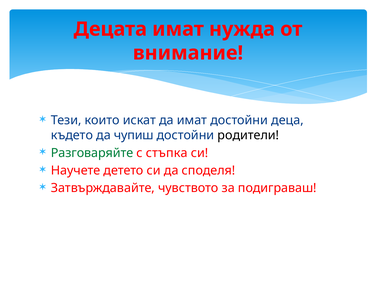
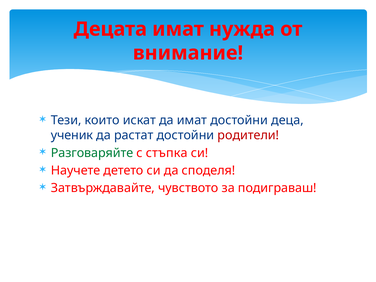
където: където -> ученик
чупиш: чупиш -> растат
родители colour: black -> red
